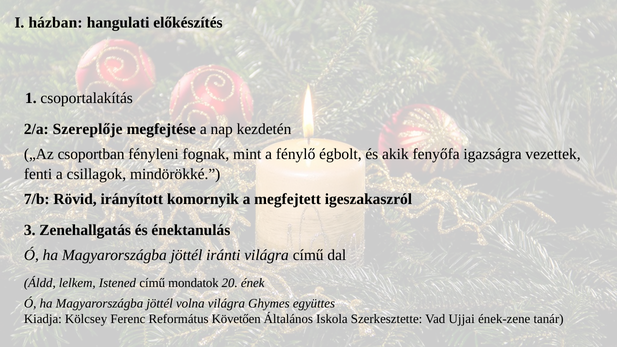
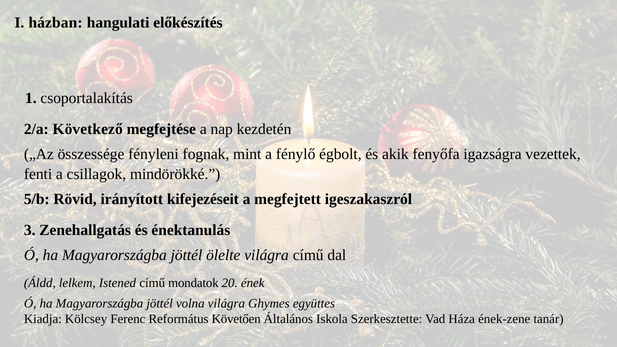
Szereplője: Szereplője -> Következő
csoportban: csoportban -> összessége
7/b: 7/b -> 5/b
komornyik: komornyik -> kifejezéseit
iránti: iránti -> ölelte
Ujjai: Ujjai -> Háza
